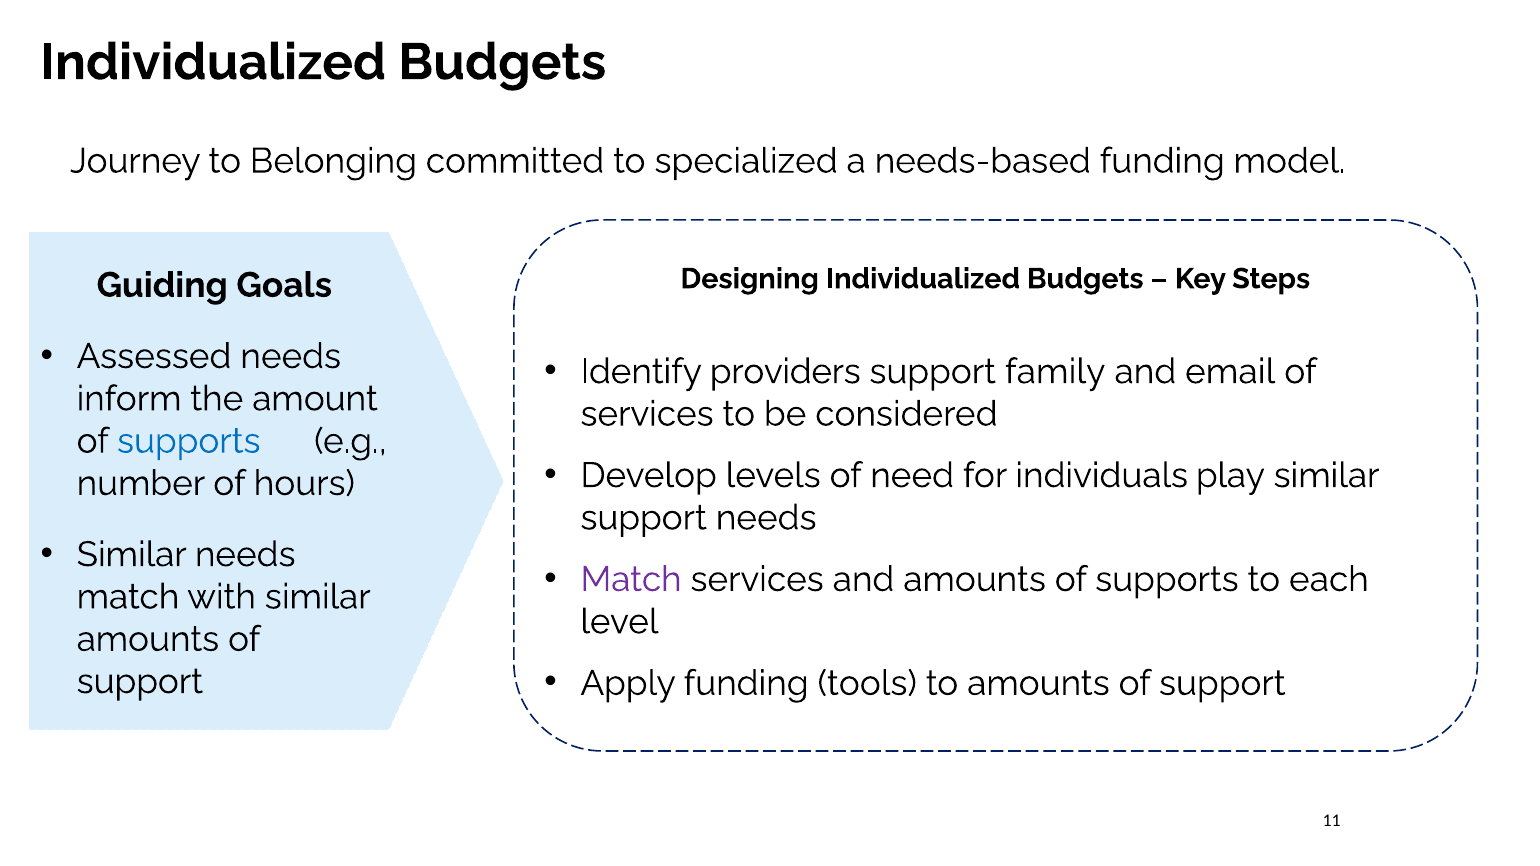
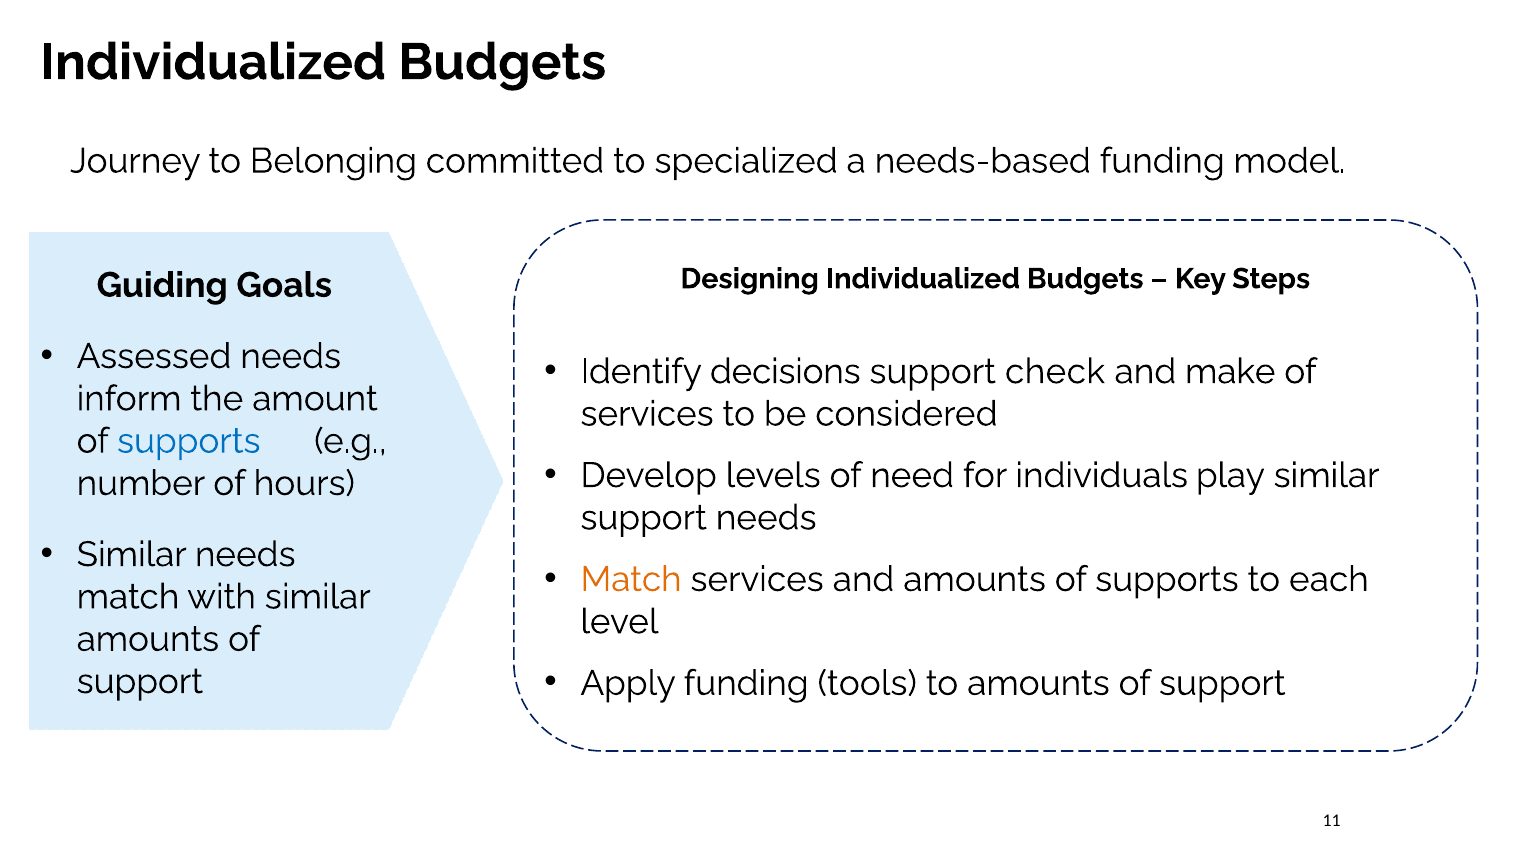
providers: providers -> decisions
family: family -> check
email: email -> make
Match at (631, 579) colour: purple -> orange
